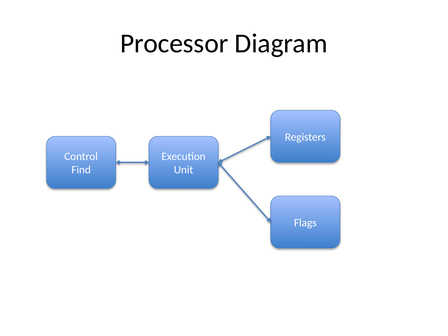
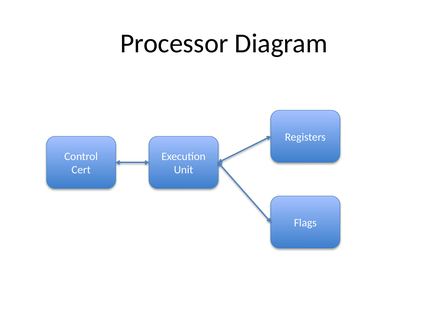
Find: Find -> Cert
